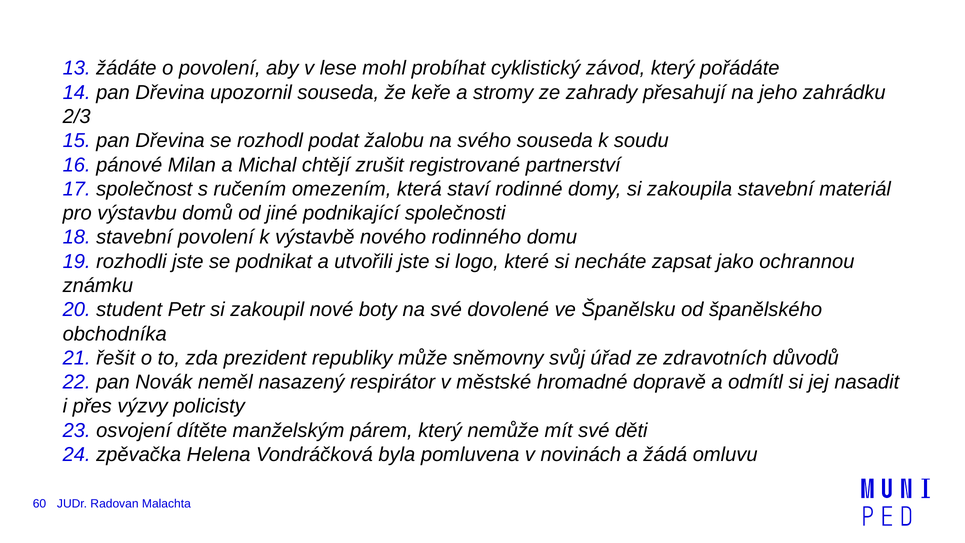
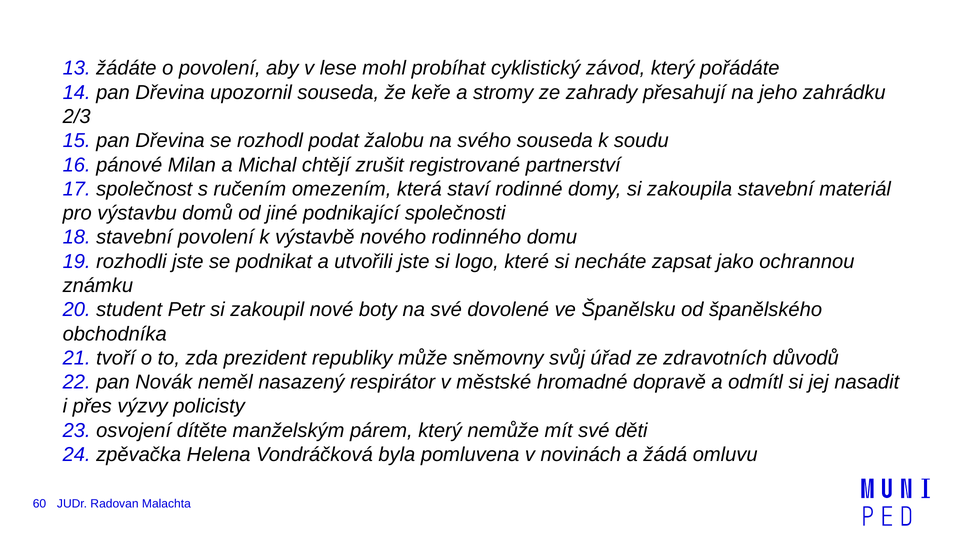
řešit: řešit -> tvoří
